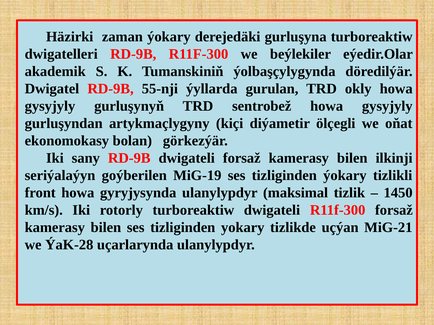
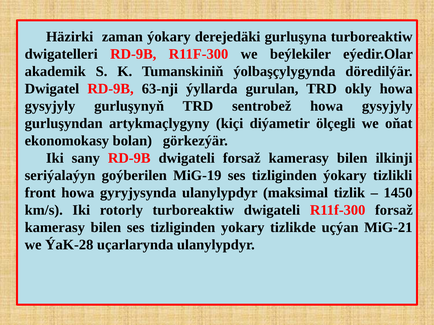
55-nji: 55-nji -> 63-nji
